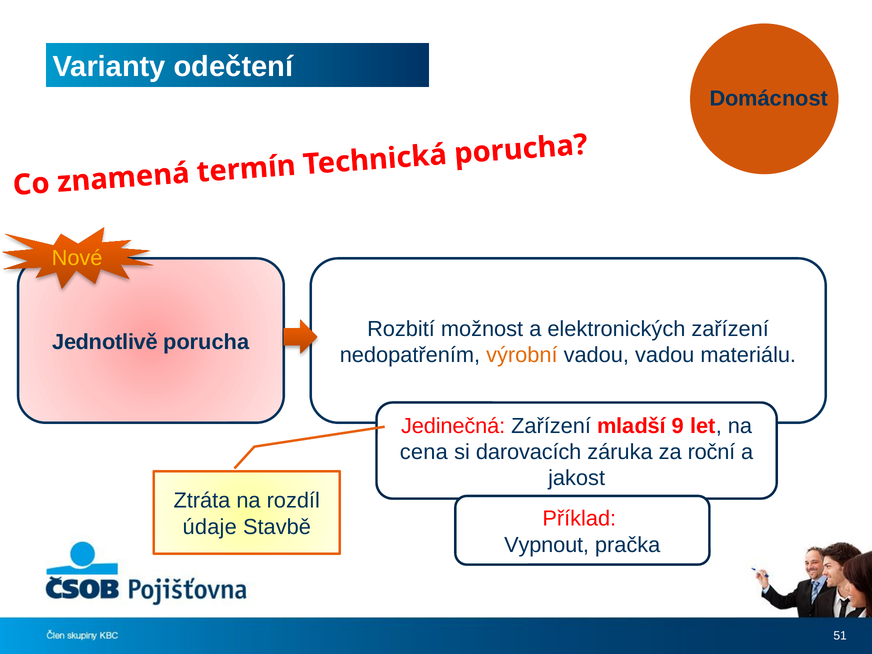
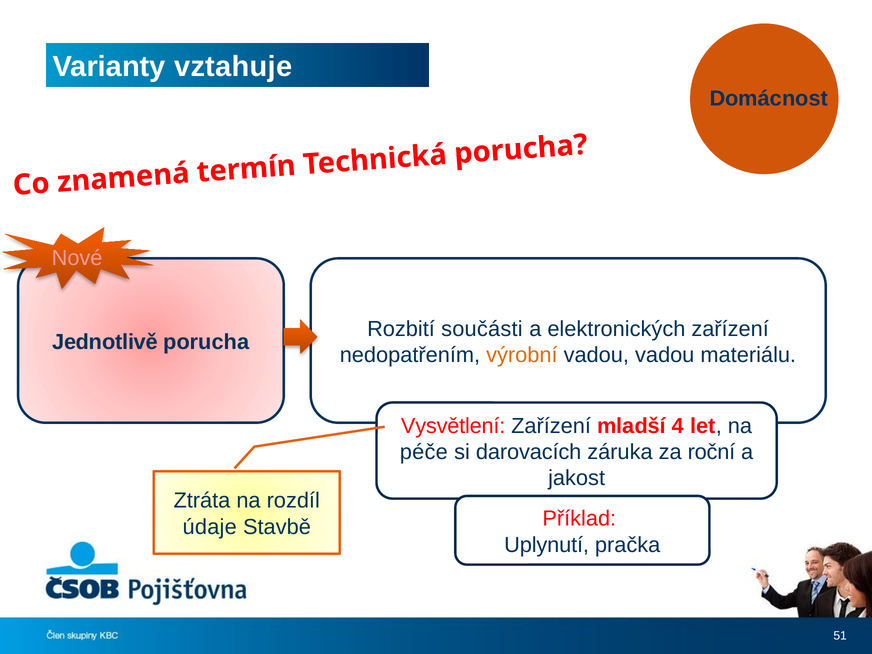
odečtení: odečtení -> vztahuje
Nové colour: yellow -> pink
možnost: možnost -> součásti
Jedinečná: Jedinečná -> Vysvětlení
9: 9 -> 4
cena: cena -> péče
Vypnout: Vypnout -> Uplynutí
